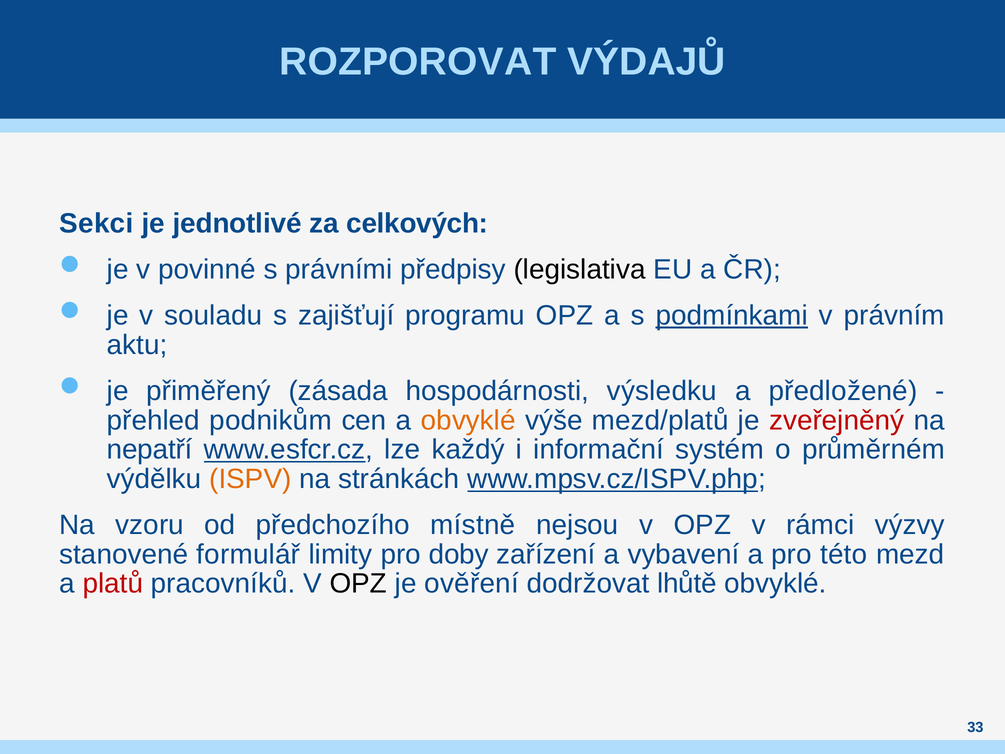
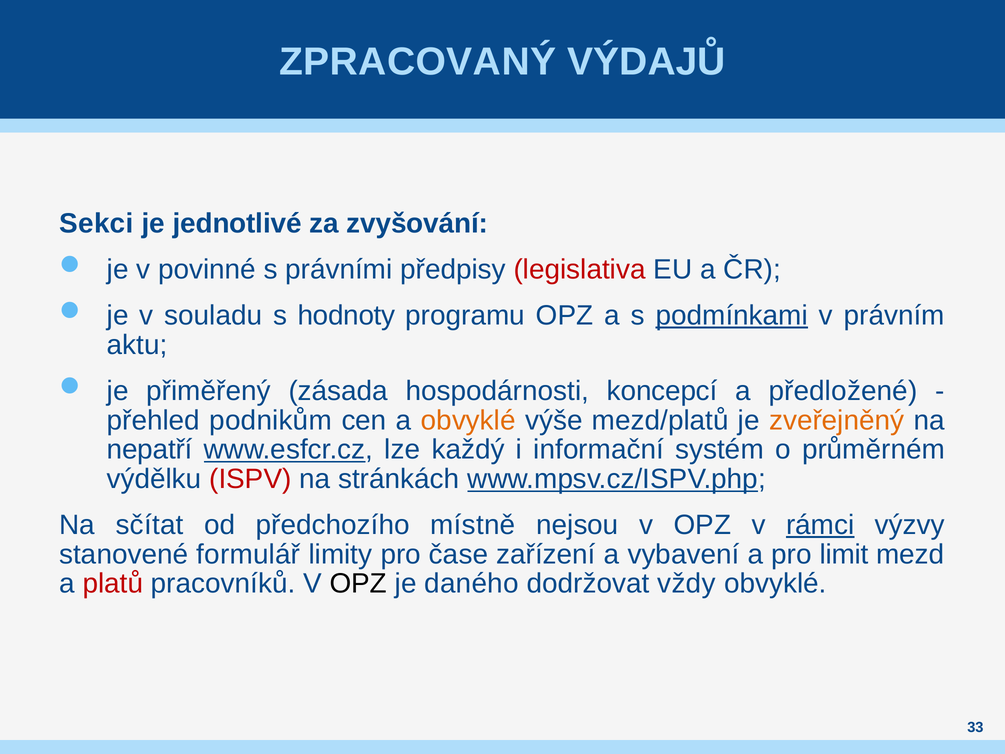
ROZPOROVAT: ROZPOROVAT -> ZPRACOVANÝ
celkových: celkových -> zvyšování
legislativa colour: black -> red
zajišťují: zajišťují -> hodnoty
výsledku: výsledku -> koncepcí
zveřejněný colour: red -> orange
ISPV colour: orange -> red
vzoru: vzoru -> sčítat
rámci underline: none -> present
doby: doby -> čase
této: této -> limit
ověření: ověření -> daného
lhůtě: lhůtě -> vždy
